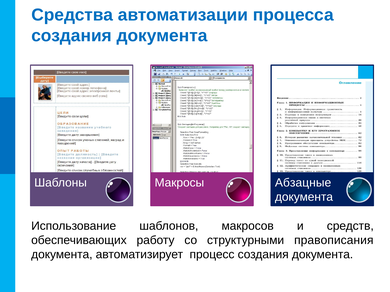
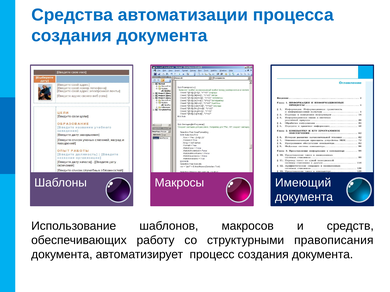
Абзацные: Абзацные -> Имеющий
